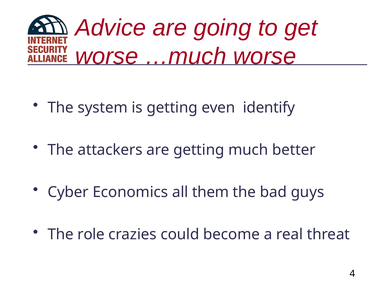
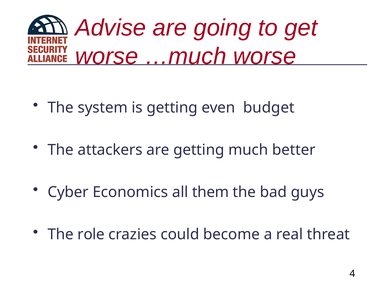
Advice: Advice -> Advise
identify: identify -> budget
